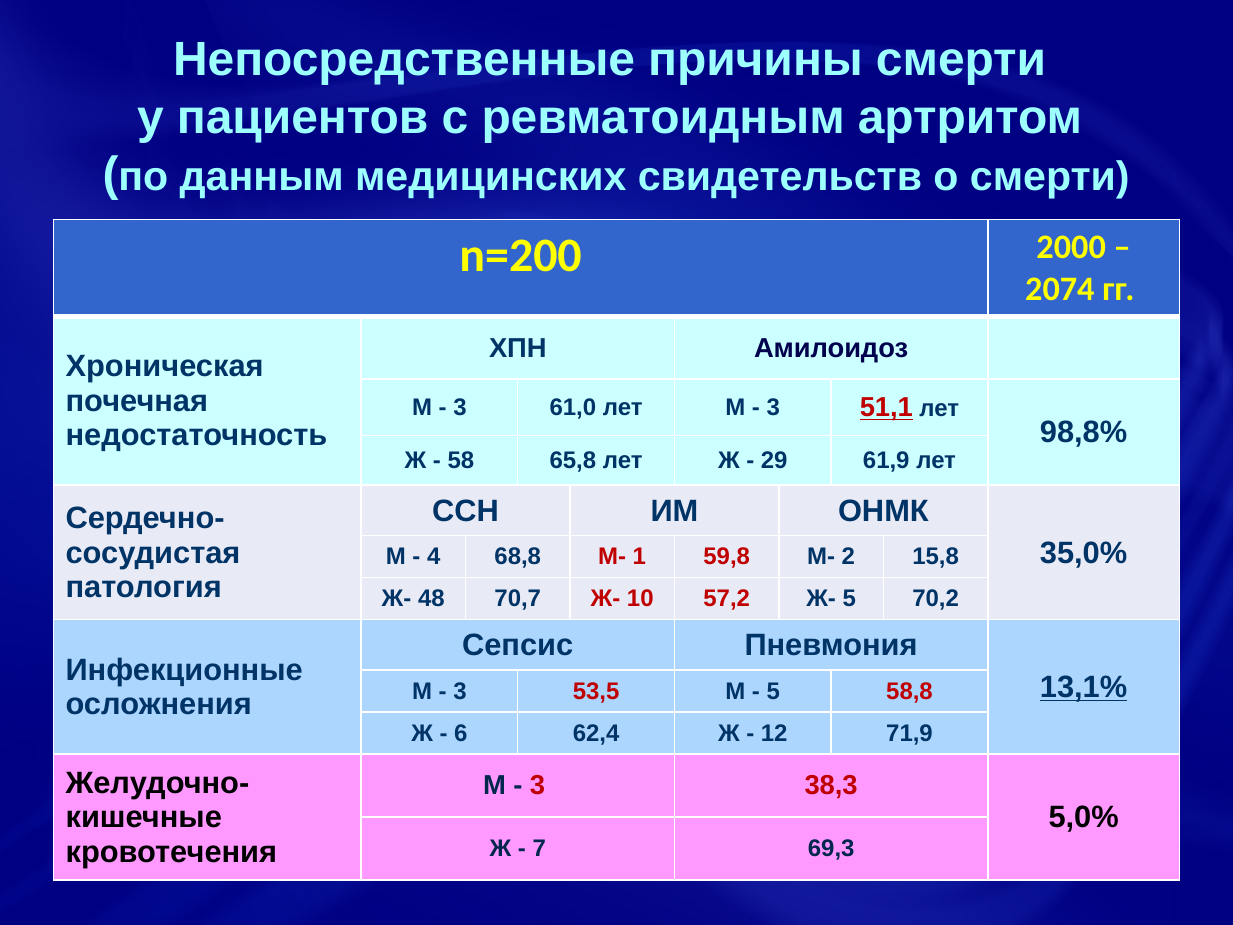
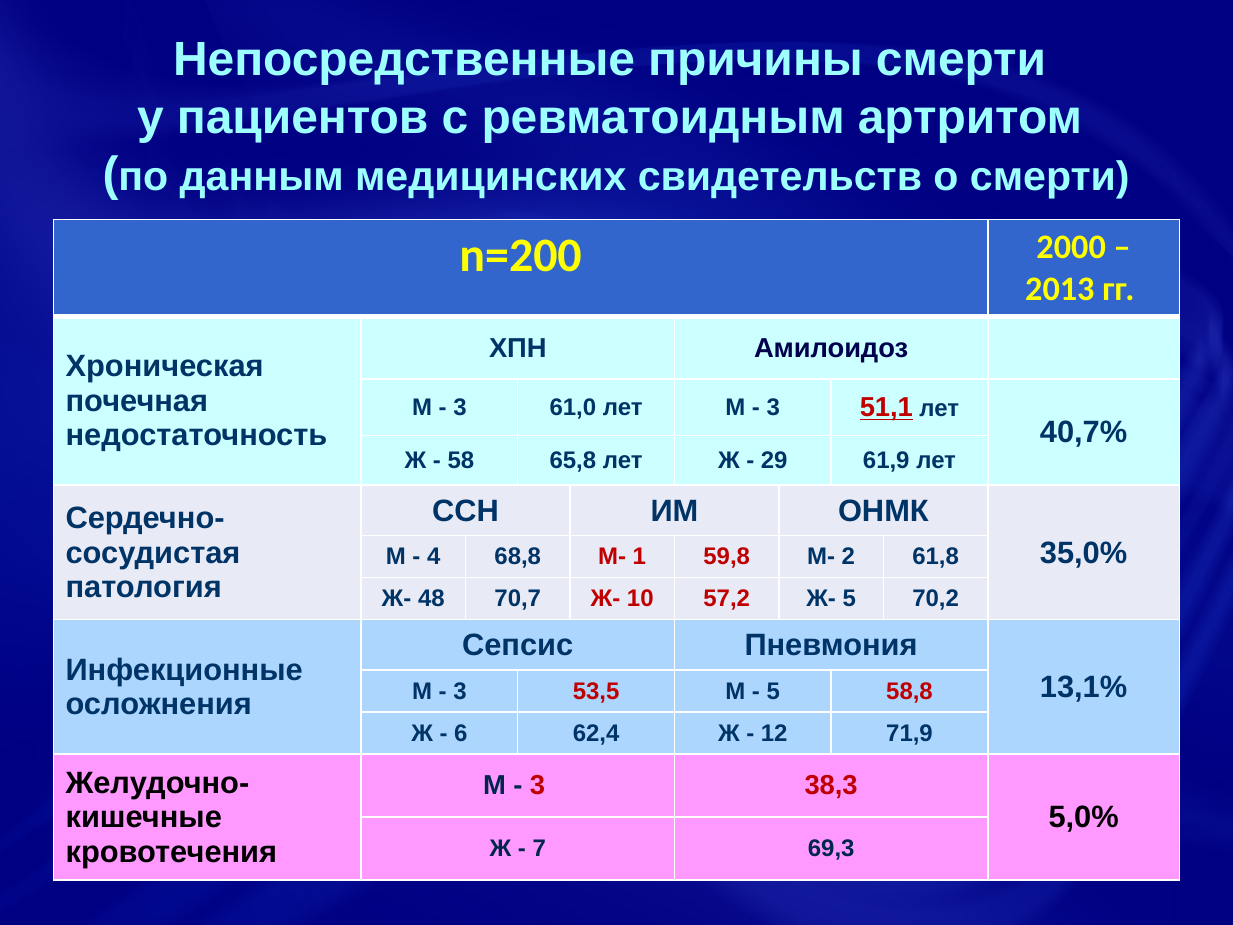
2074: 2074 -> 2013
98,8%: 98,8% -> 40,7%
15,8: 15,8 -> 61,8
13,1% underline: present -> none
